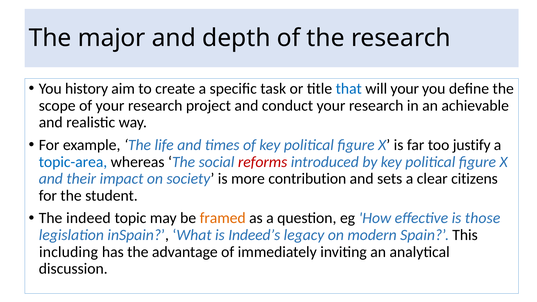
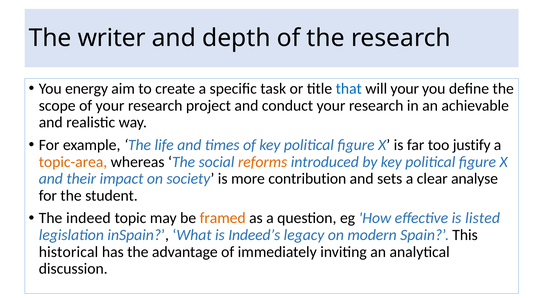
major: major -> writer
history: history -> energy
topic-area colour: blue -> orange
reforms colour: red -> orange
citizens: citizens -> analyse
those: those -> listed
including: including -> historical
